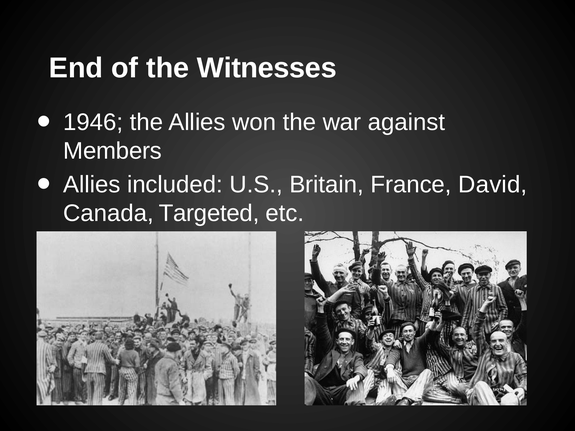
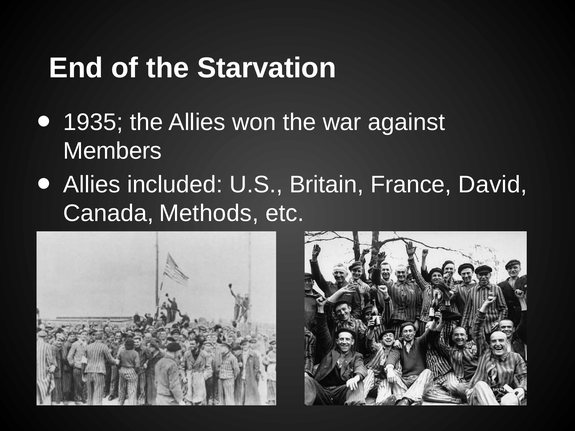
Witnesses: Witnesses -> Starvation
1946: 1946 -> 1935
Targeted: Targeted -> Methods
